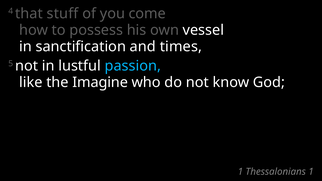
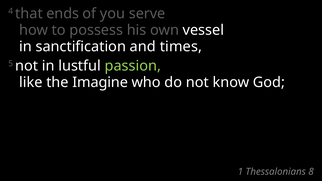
stuff: stuff -> ends
come: come -> serve
passion colour: light blue -> light green
Thessalonians 1: 1 -> 8
